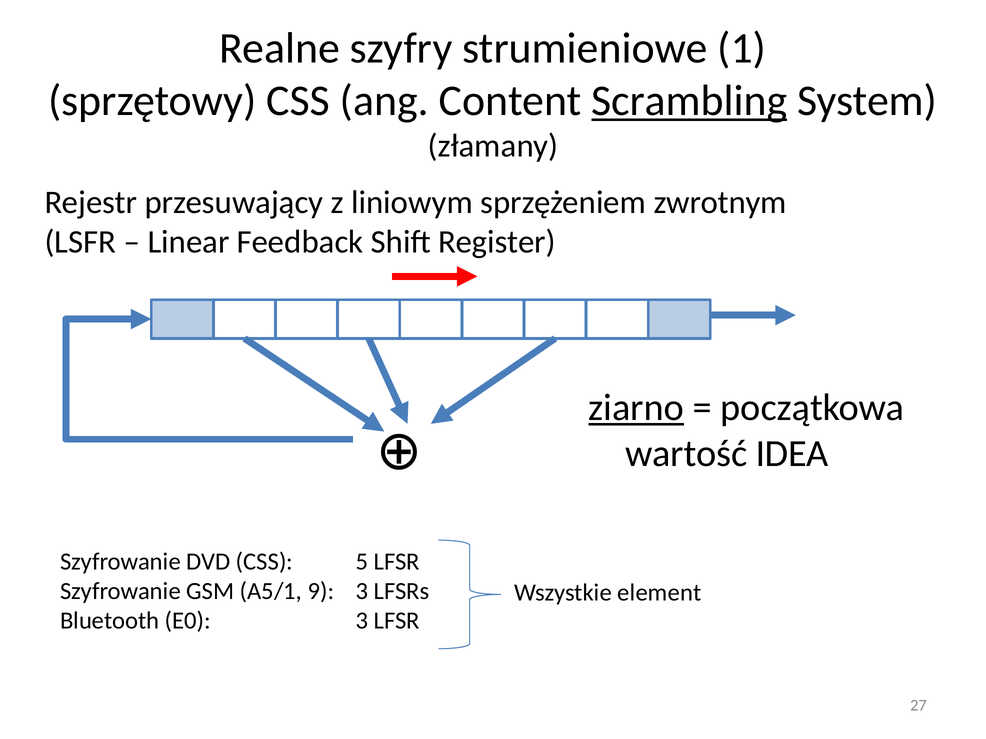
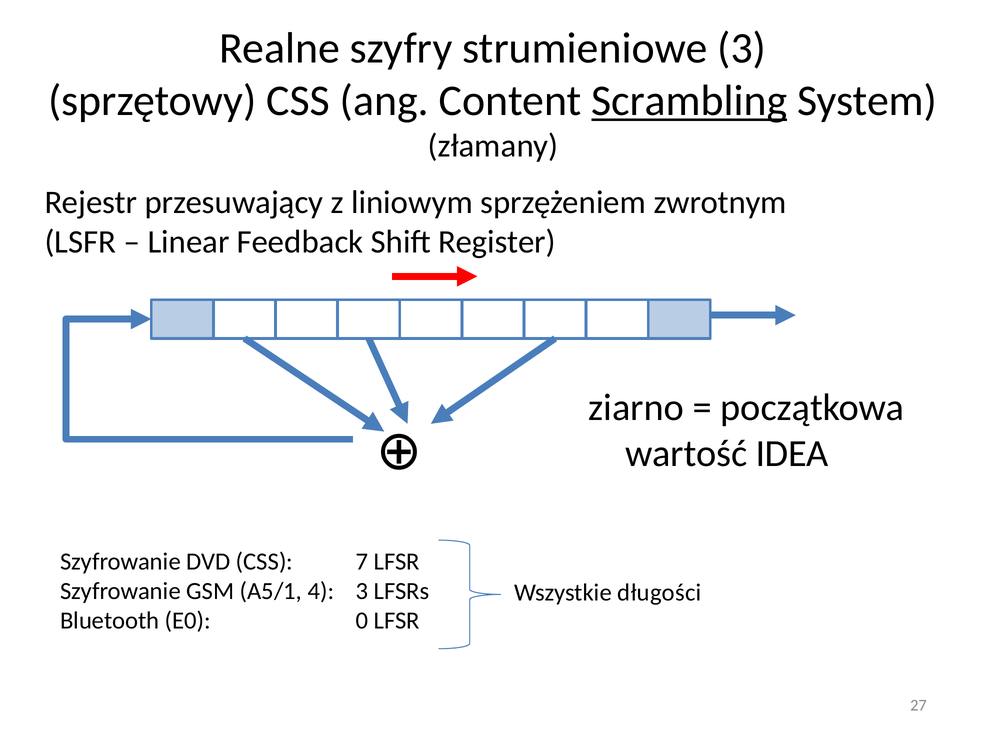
strumieniowe 1: 1 -> 3
ziarno underline: present -> none
5: 5 -> 7
9: 9 -> 4
element: element -> długości
E0 3: 3 -> 0
